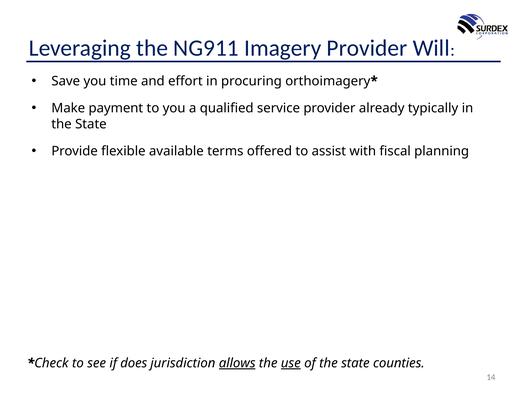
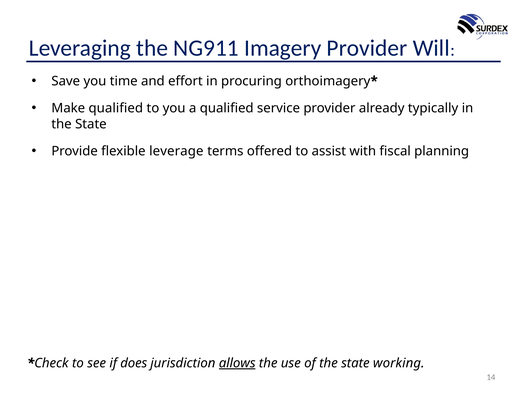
Make payment: payment -> qualified
available: available -> leverage
use underline: present -> none
counties: counties -> working
